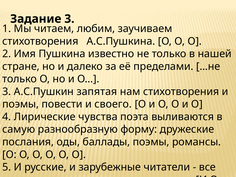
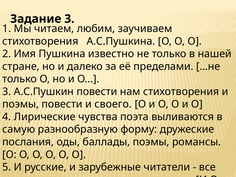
А.С.Пушкин запятая: запятая -> повести
